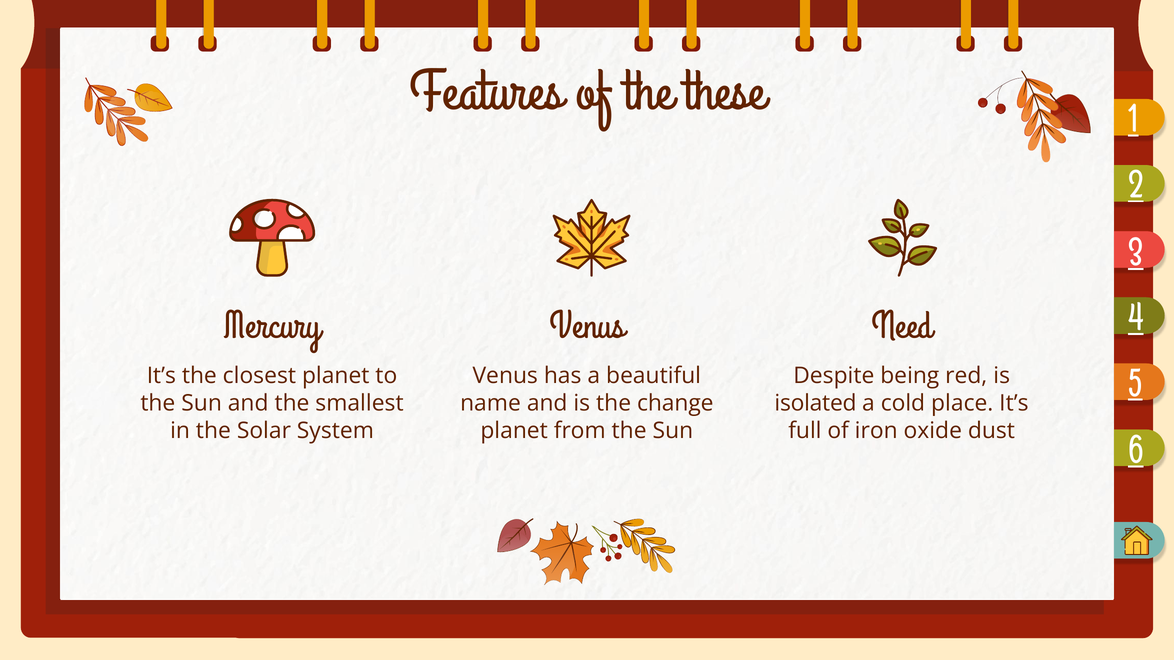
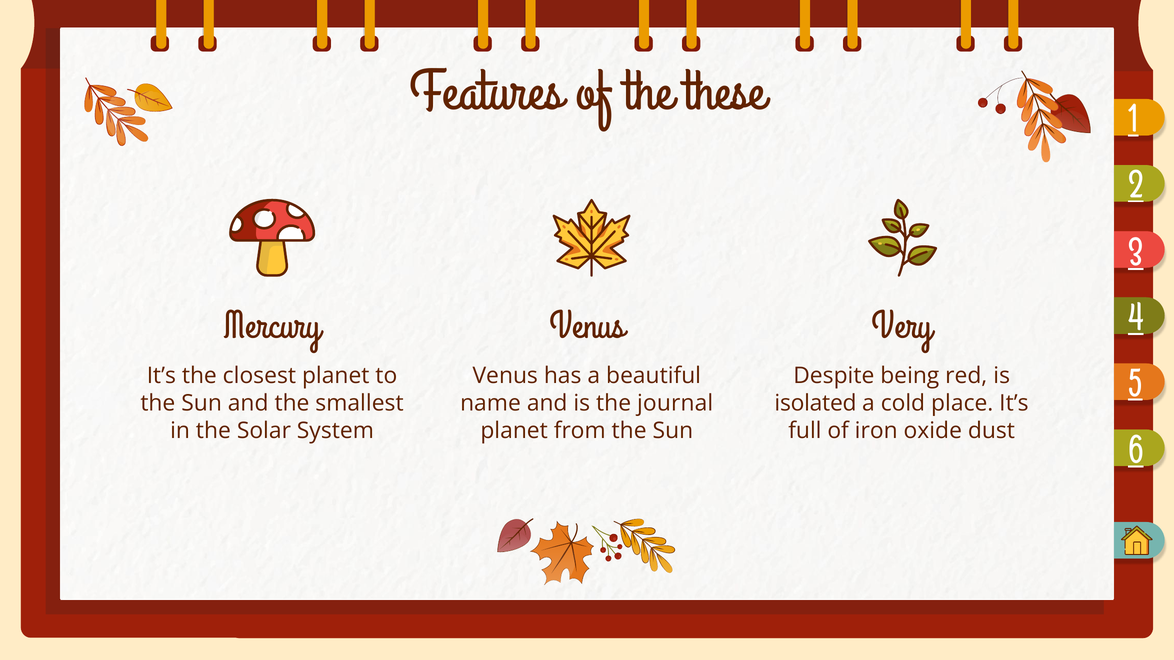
Need: Need -> Very
change: change -> journal
